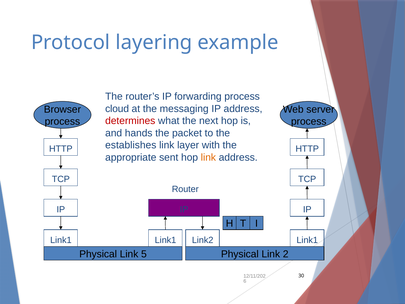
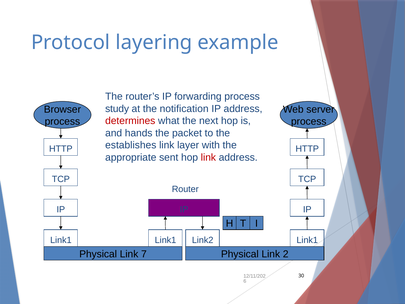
cloud: cloud -> study
messaging: messaging -> notification
link at (208, 157) colour: orange -> red
5: 5 -> 7
